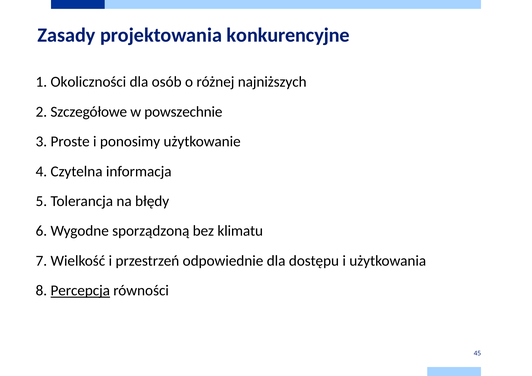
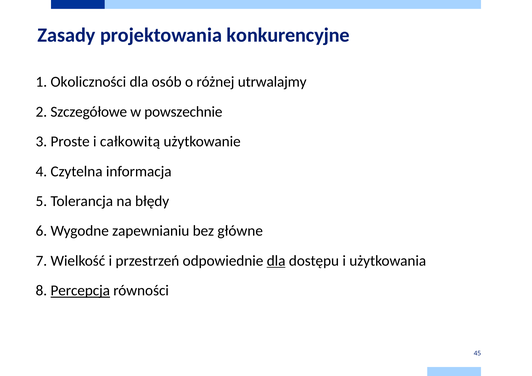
najniższych: najniższych -> utrwalajmy
ponosimy: ponosimy -> całkowitą
sporządzoną: sporządzoną -> zapewnianiu
klimatu: klimatu -> główne
dla at (276, 261) underline: none -> present
